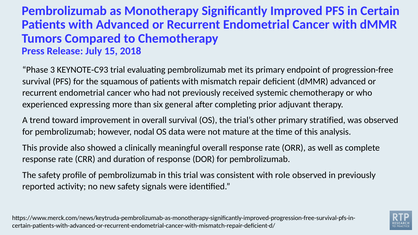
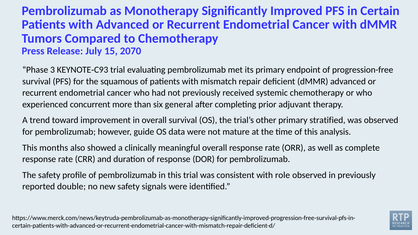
2018: 2018 -> 2070
expressing: expressing -> concurrent
nodal: nodal -> guide
provide: provide -> months
activity: activity -> double
